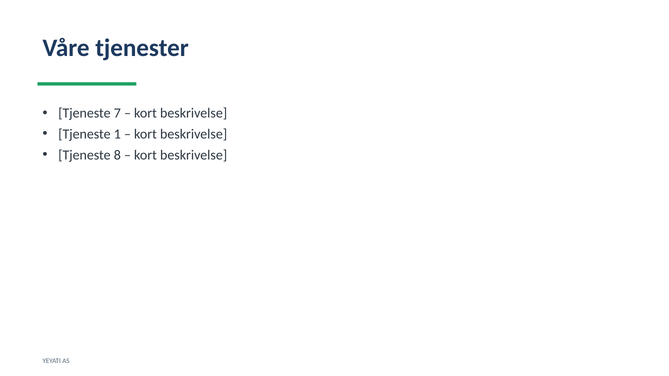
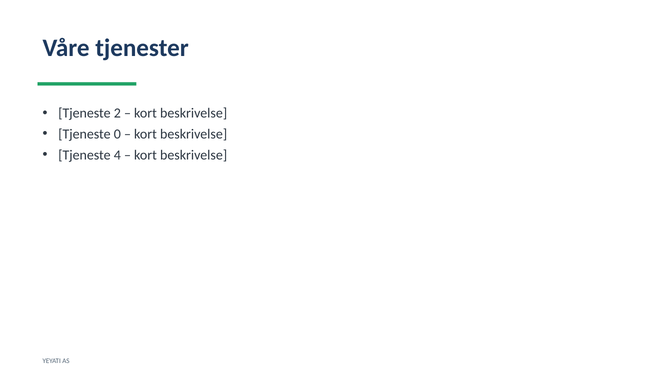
7: 7 -> 2
1: 1 -> 0
8: 8 -> 4
